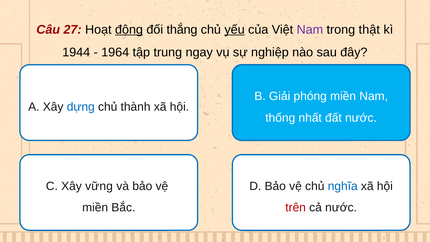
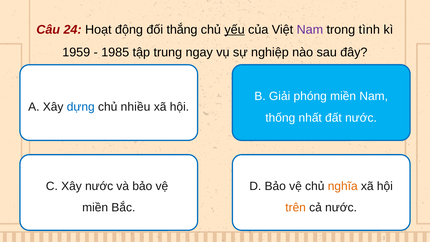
27: 27 -> 24
động underline: present -> none
thật: thật -> tình
1944: 1944 -> 1959
1964: 1964 -> 1985
thành: thành -> nhiều
Xây vững: vững -> nước
nghĩa colour: blue -> orange
trên colour: red -> orange
